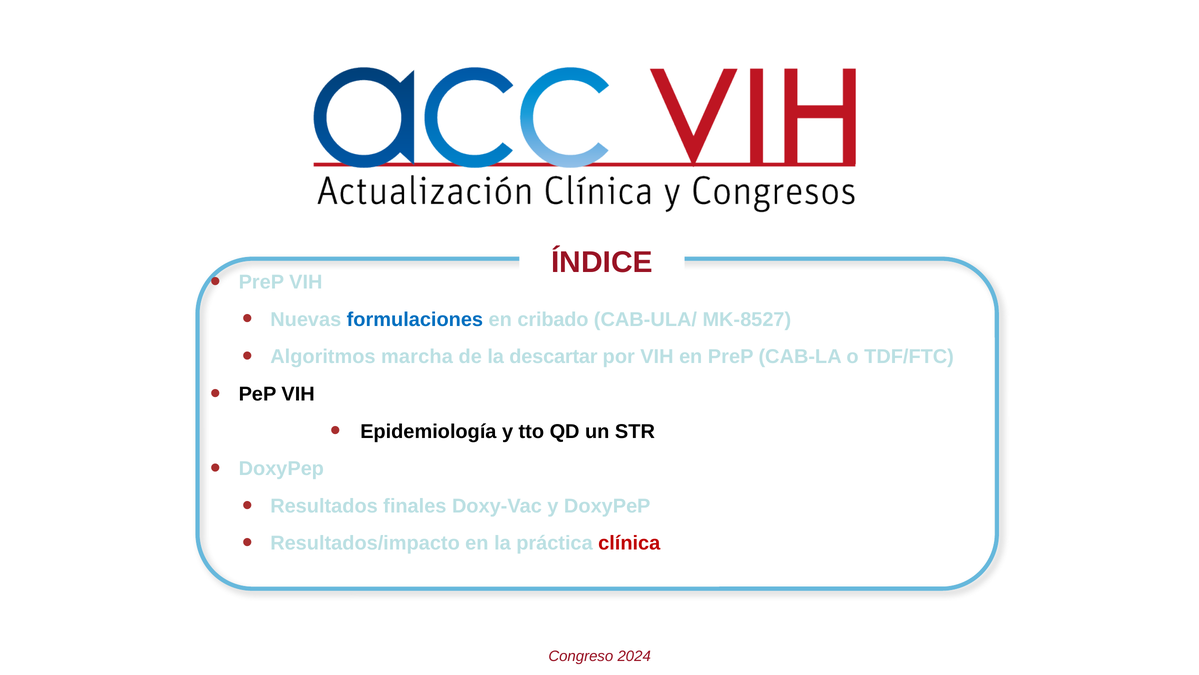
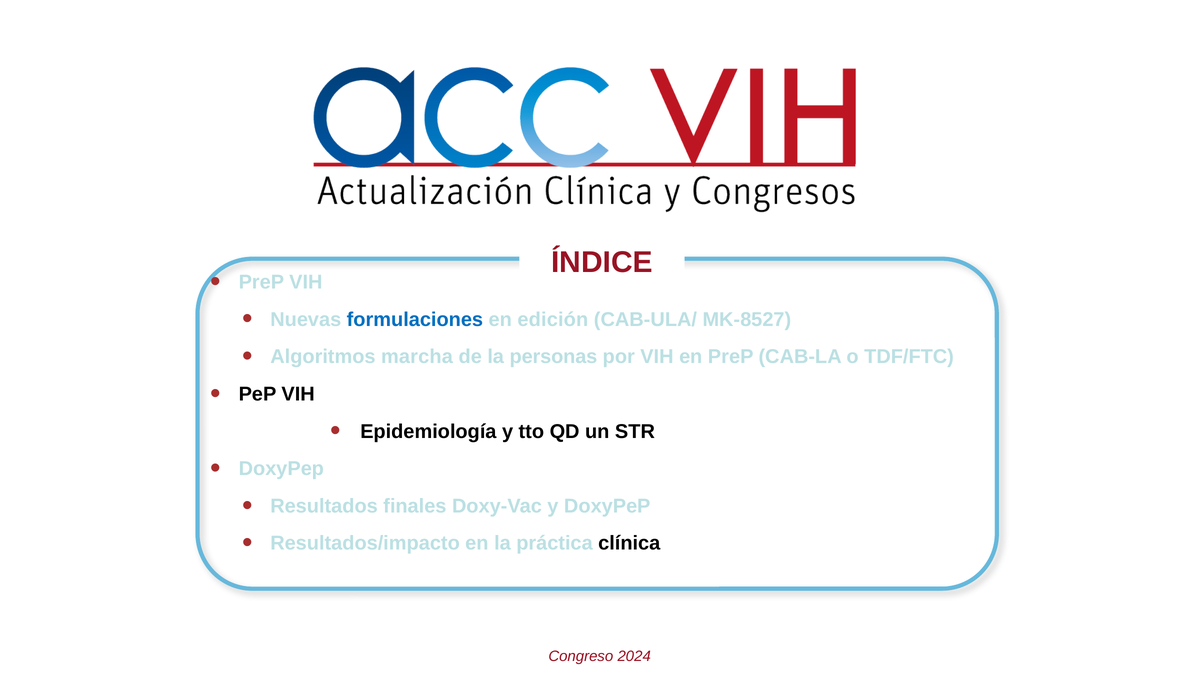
cribado: cribado -> edición
descartar: descartar -> personas
clínica colour: red -> black
